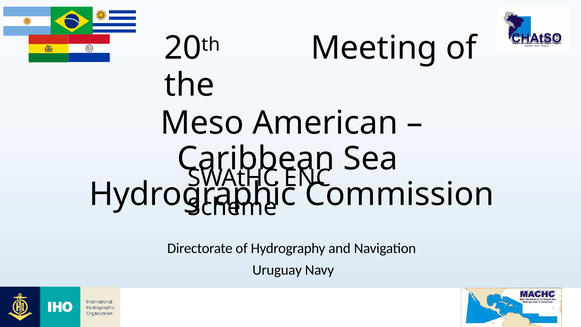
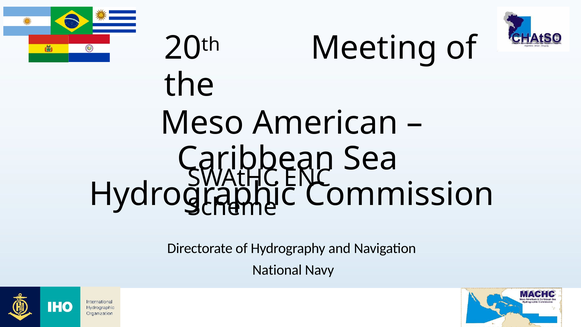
Uruguay: Uruguay -> National
